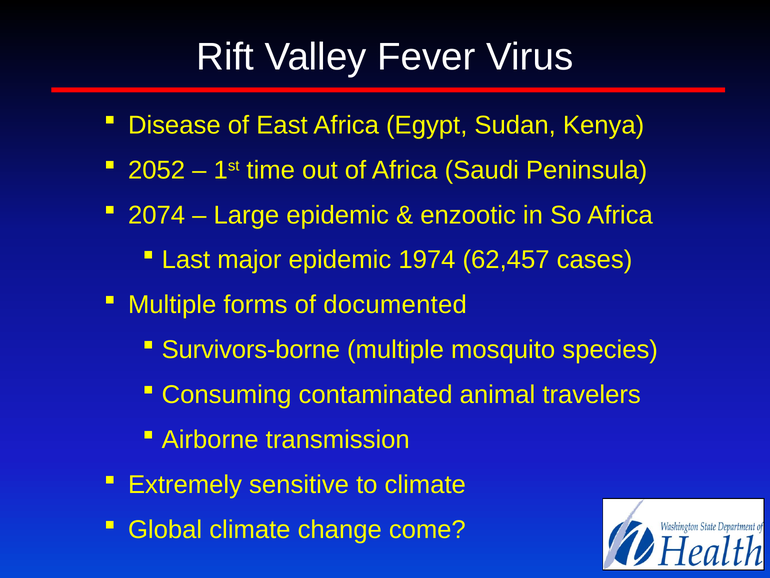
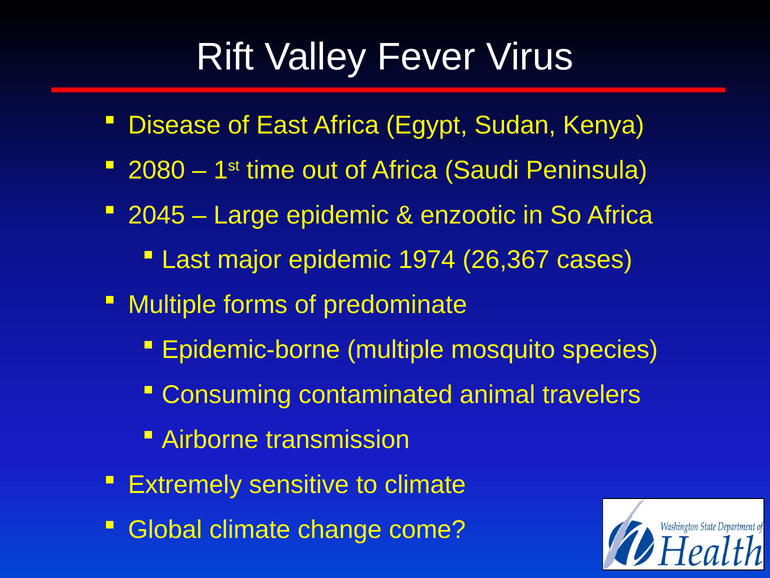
2052: 2052 -> 2080
2074: 2074 -> 2045
62,457: 62,457 -> 26,367
documented: documented -> predominate
Survivors-borne: Survivors-borne -> Epidemic-borne
